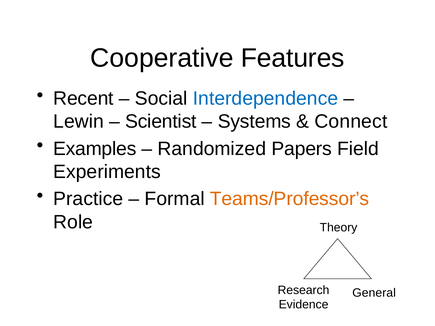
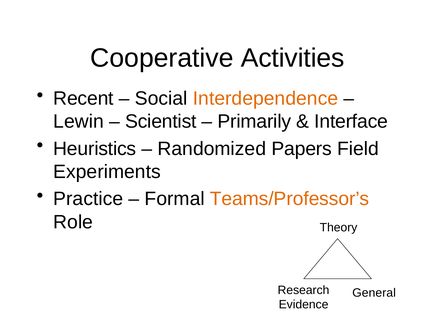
Features: Features -> Activities
Interdependence colour: blue -> orange
Systems: Systems -> Primarily
Connect: Connect -> Interface
Examples: Examples -> Heuristics
